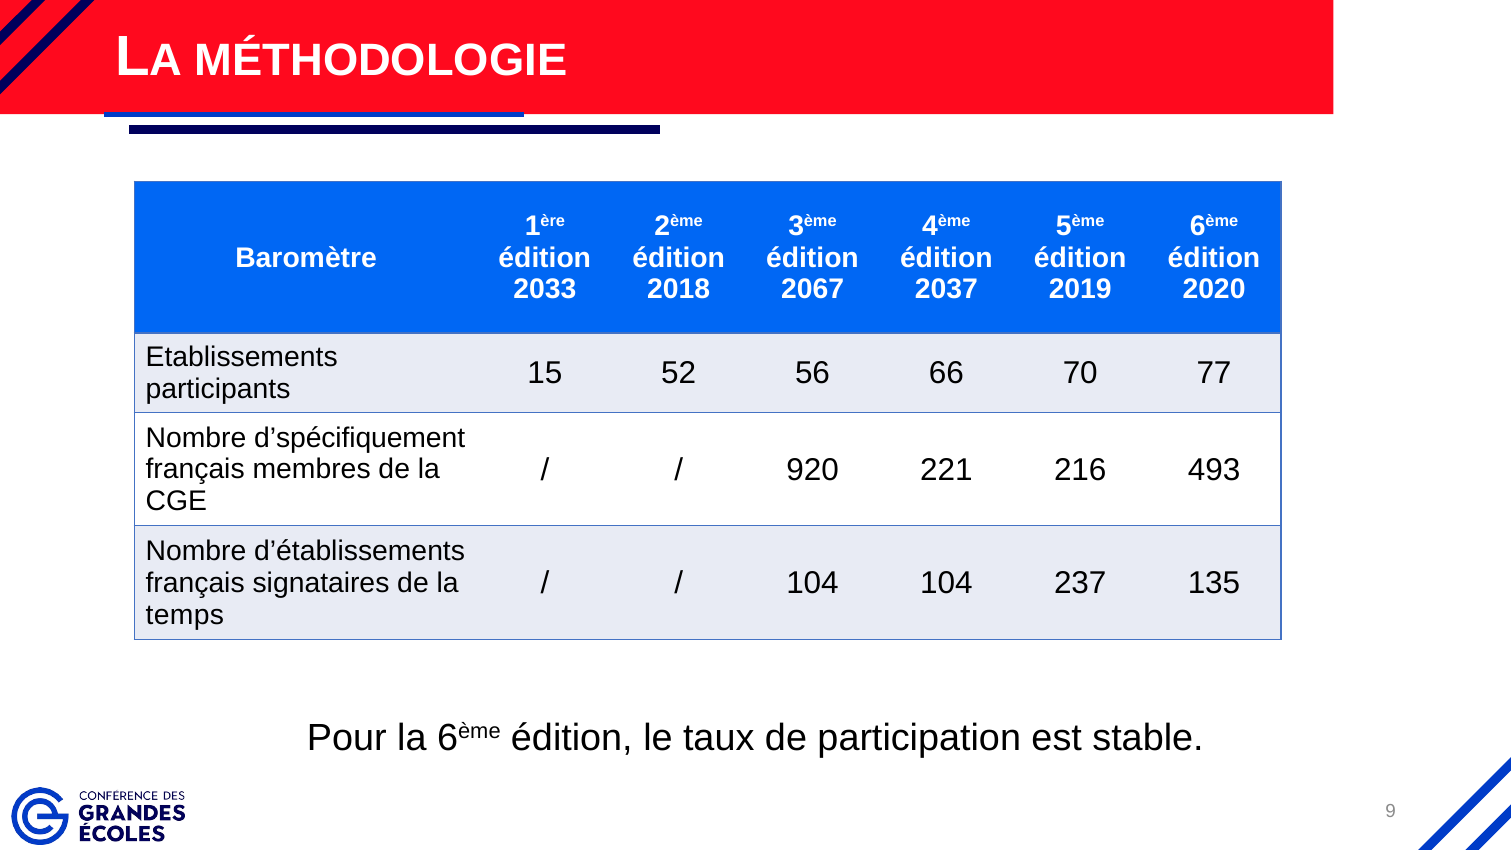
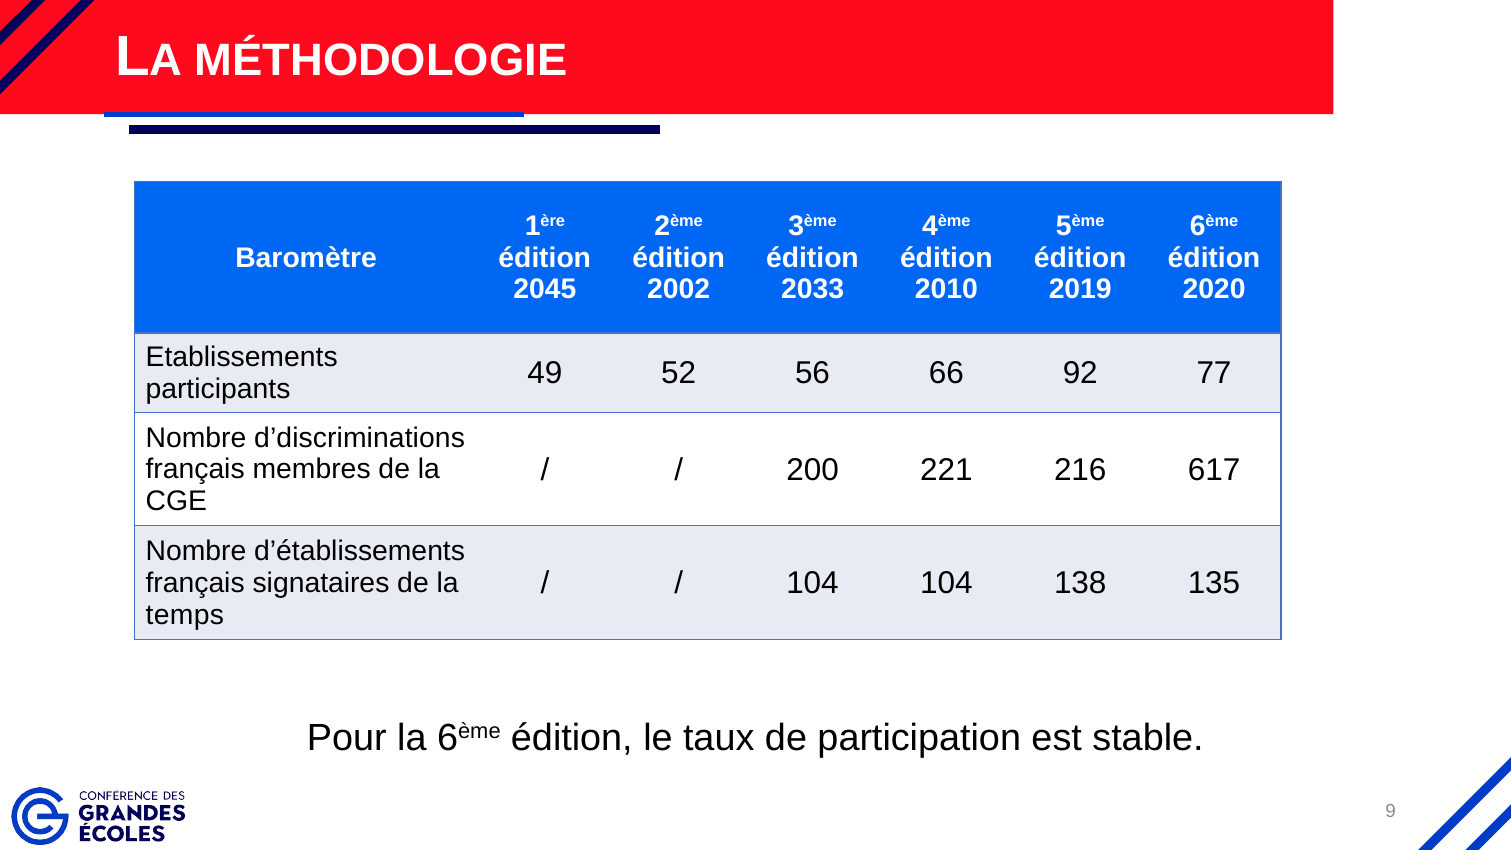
2033: 2033 -> 2045
2018: 2018 -> 2002
2067: 2067 -> 2033
2037: 2037 -> 2010
15: 15 -> 49
70: 70 -> 92
d’spécifiquement: d’spécifiquement -> d’discriminations
920: 920 -> 200
493: 493 -> 617
237: 237 -> 138
